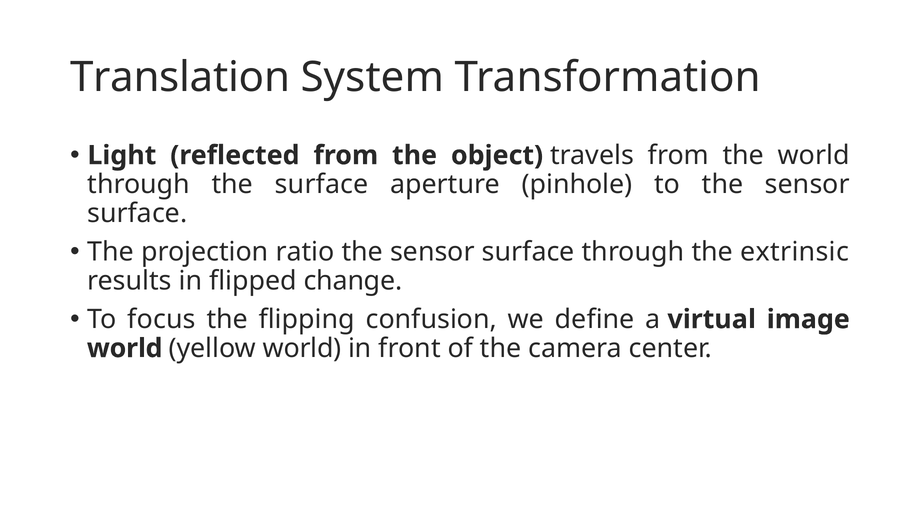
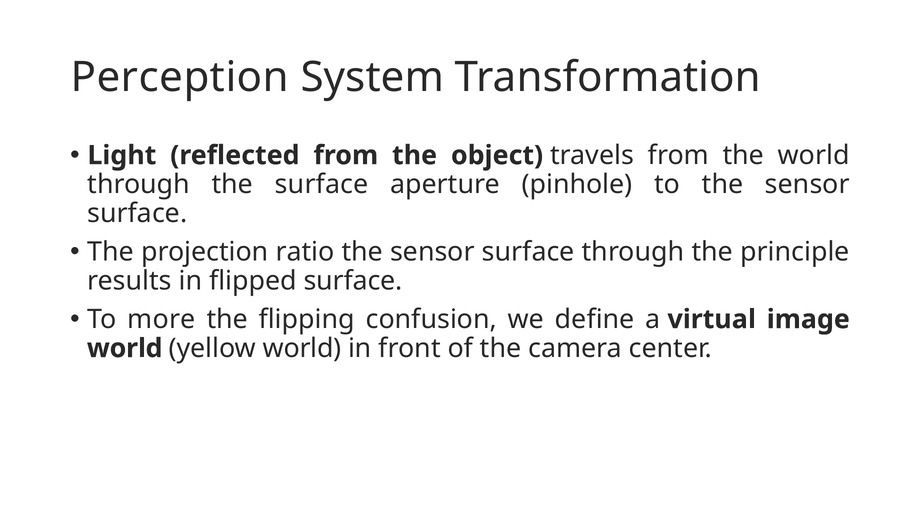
Translation: Translation -> Perception
extrinsic: extrinsic -> principle
flipped change: change -> surface
focus: focus -> more
